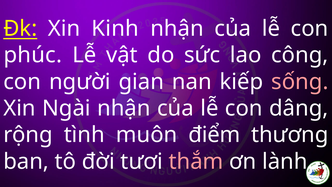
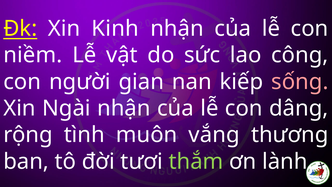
phúc: phúc -> niềm
điểm: điểm -> vắng
thắm colour: pink -> light green
